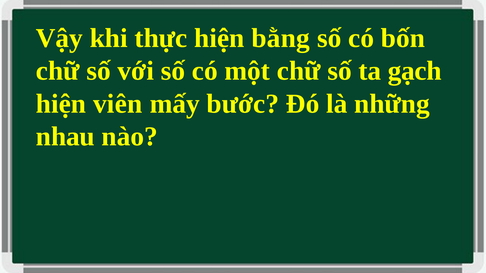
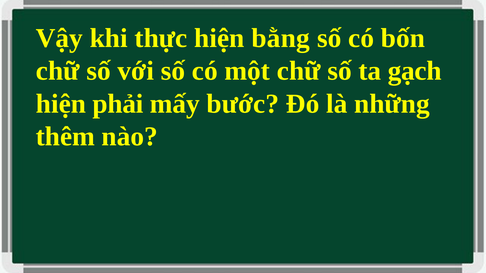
viên: viên -> phải
nhau: nhau -> thêm
